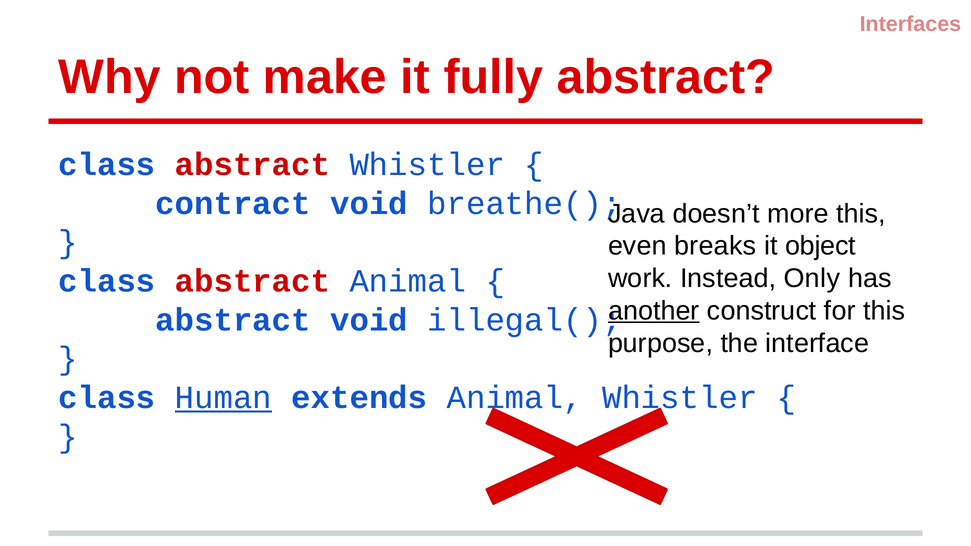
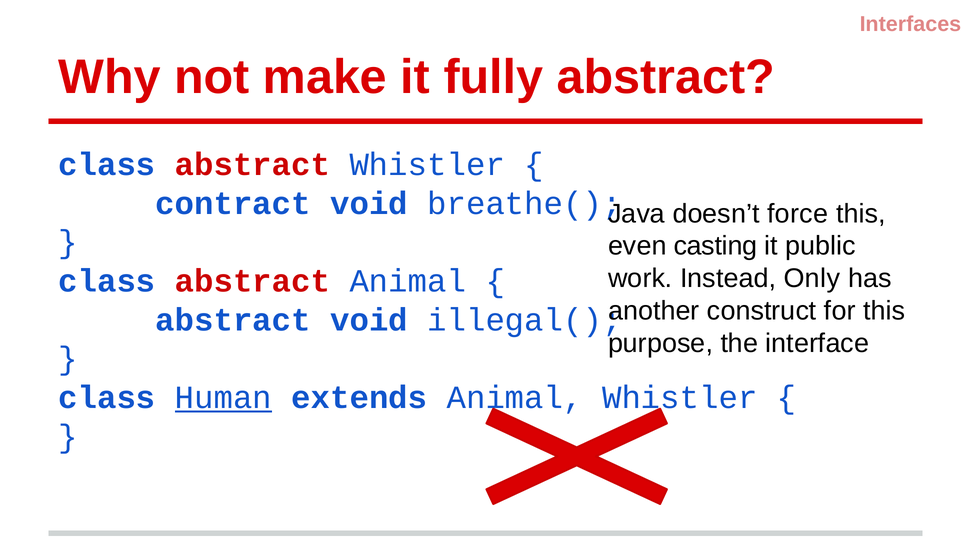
more: more -> force
breaks: breaks -> casting
object: object -> public
another underline: present -> none
